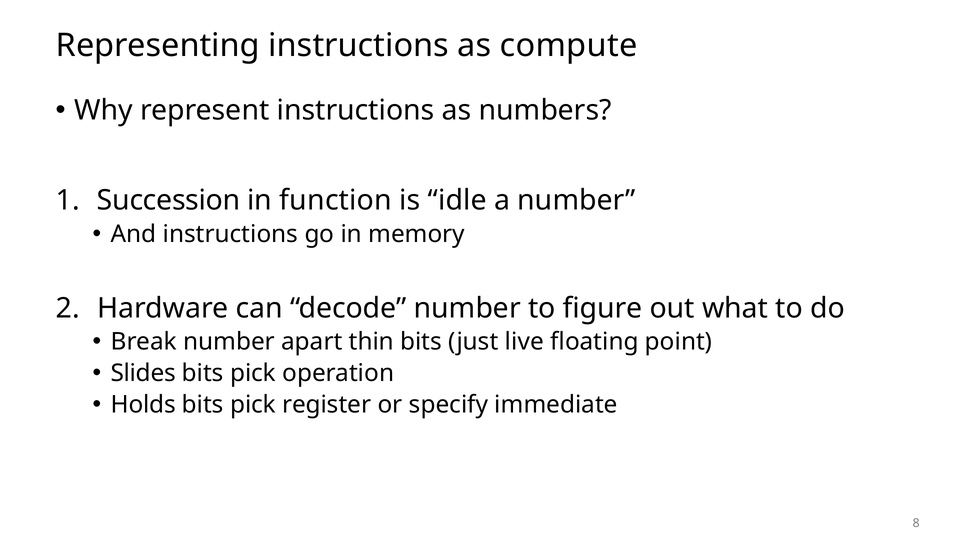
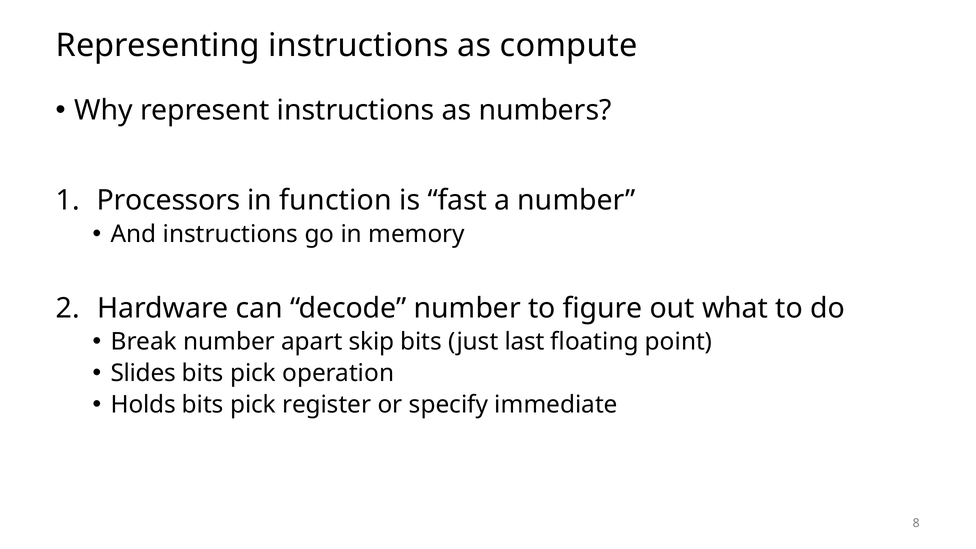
Succession: Succession -> Processors
idle: idle -> fast
thin: thin -> skip
live: live -> last
